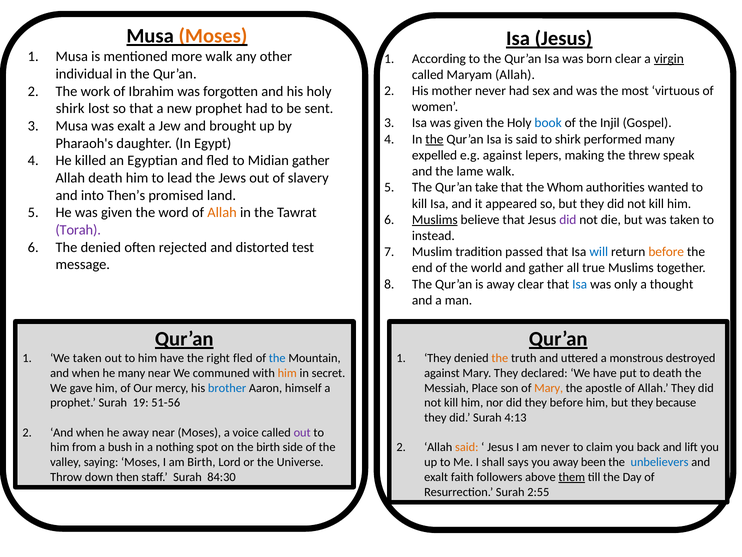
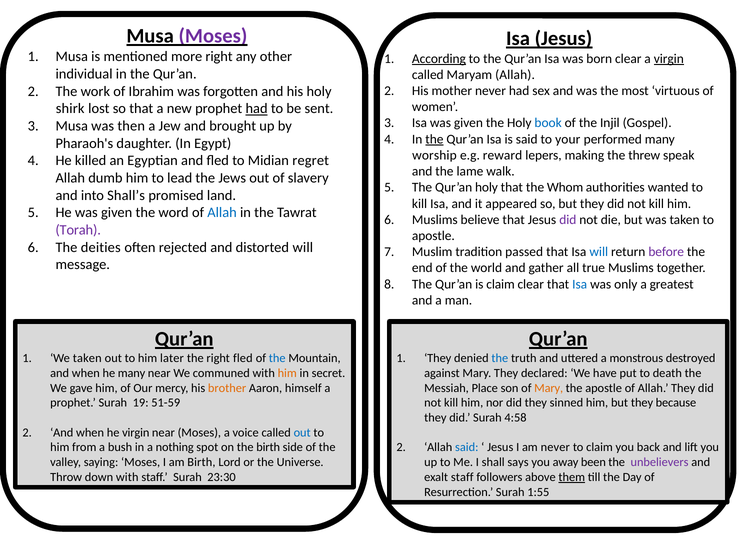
Moses at (213, 36) colour: orange -> purple
more walk: walk -> right
According underline: none -> present
had at (257, 109) underline: none -> present
was exalt: exalt -> then
to shirk: shirk -> your
expelled: expelled -> worship
e.g against: against -> reward
Midian gather: gather -> regret
Allah death: death -> dumb
Qur’an take: take -> holy
Then’s: Then’s -> Shall’s
Allah at (222, 212) colour: orange -> blue
Muslims at (435, 219) underline: present -> none
instead at (433, 236): instead -> apostle
The denied: denied -> deities
distorted test: test -> will
before at (666, 252) colour: orange -> purple
is away: away -> claim
thought: thought -> greatest
him have: have -> later
the at (500, 358) colour: orange -> blue
brother colour: blue -> orange
51-56: 51-56 -> 51-59
they before: before -> sinned
4:13: 4:13 -> 4:58
he away: away -> virgin
out at (302, 432) colour: purple -> blue
said at (467, 447) colour: orange -> blue
unbelievers colour: blue -> purple
down then: then -> with
84:30: 84:30 -> 23:30
exalt faith: faith -> staff
2:55: 2:55 -> 1:55
